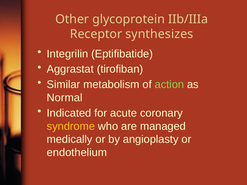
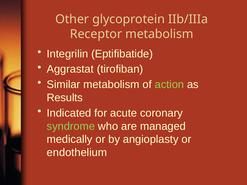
Receptor synthesizes: synthesizes -> metabolism
Normal: Normal -> Results
syndrome colour: yellow -> light green
